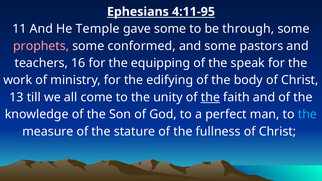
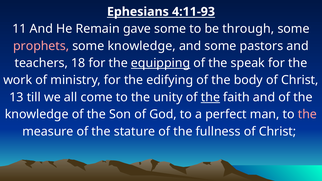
4:11-95: 4:11-95 -> 4:11-93
Temple: Temple -> Remain
some conformed: conformed -> knowledge
16: 16 -> 18
equipping underline: none -> present
the at (307, 114) colour: light blue -> pink
